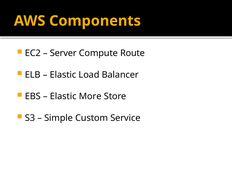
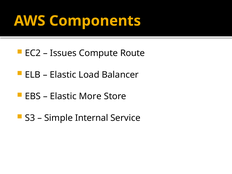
Server: Server -> Issues
Custom: Custom -> Internal
